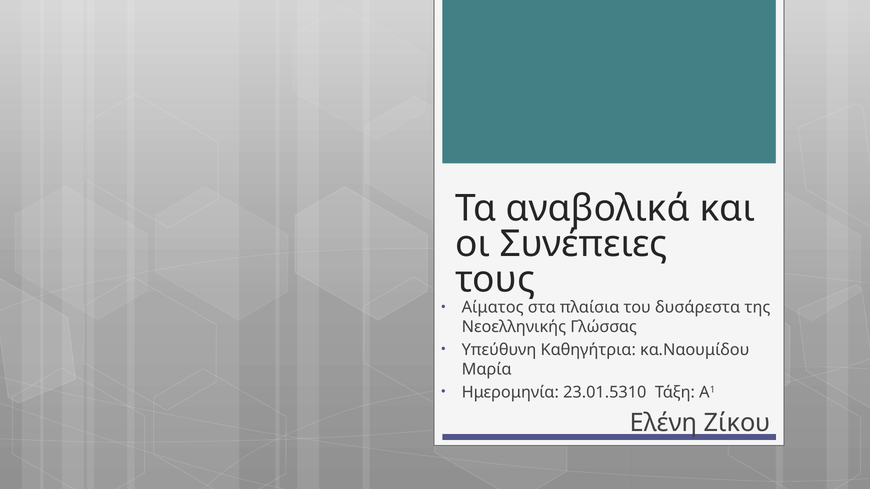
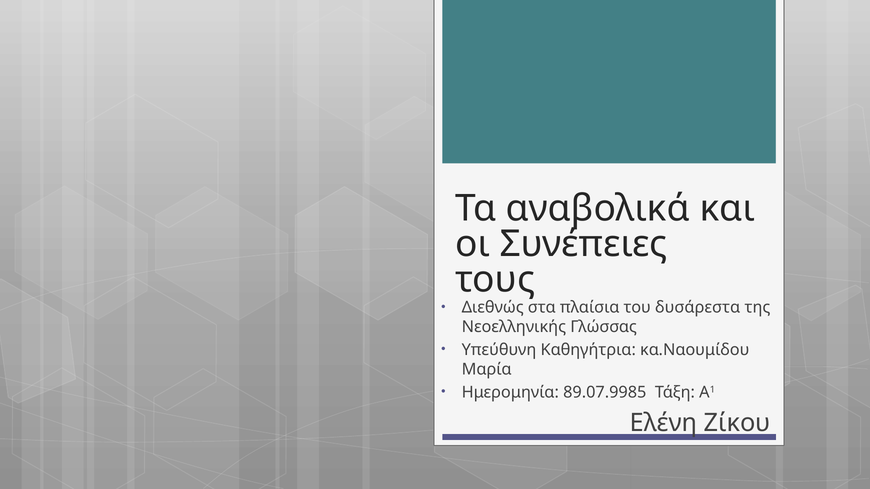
Αίματος: Αίματος -> Διεθνώς
23.01.5310: 23.01.5310 -> 89.07.9985
